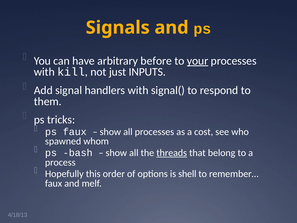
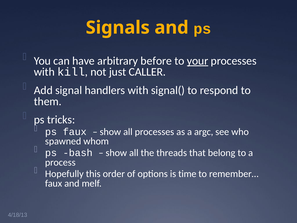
INPUTS: INPUTS -> CALLER
cost: cost -> argc
threads underline: present -> none
shell: shell -> time
